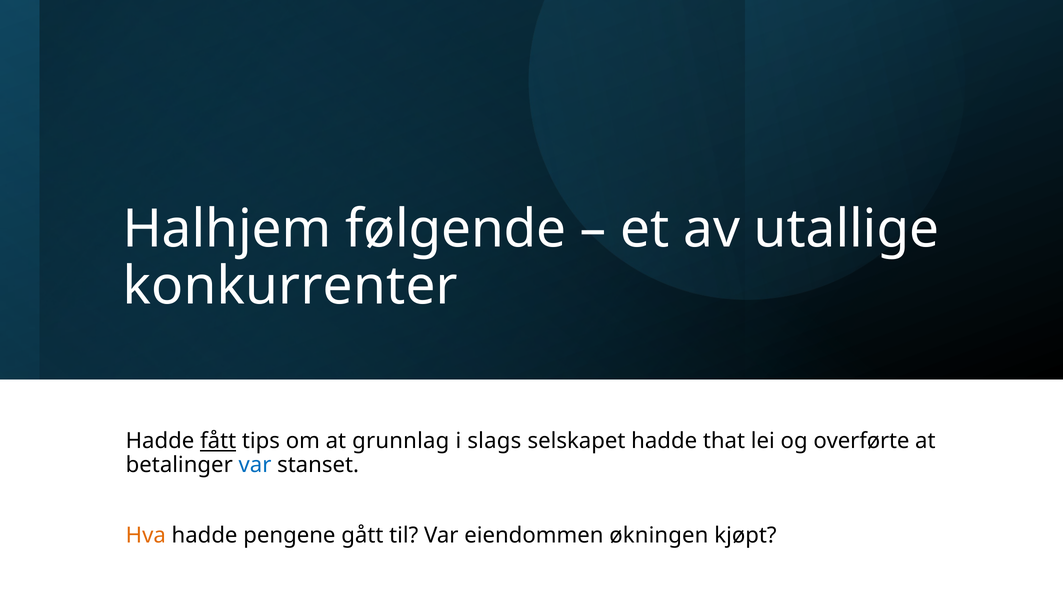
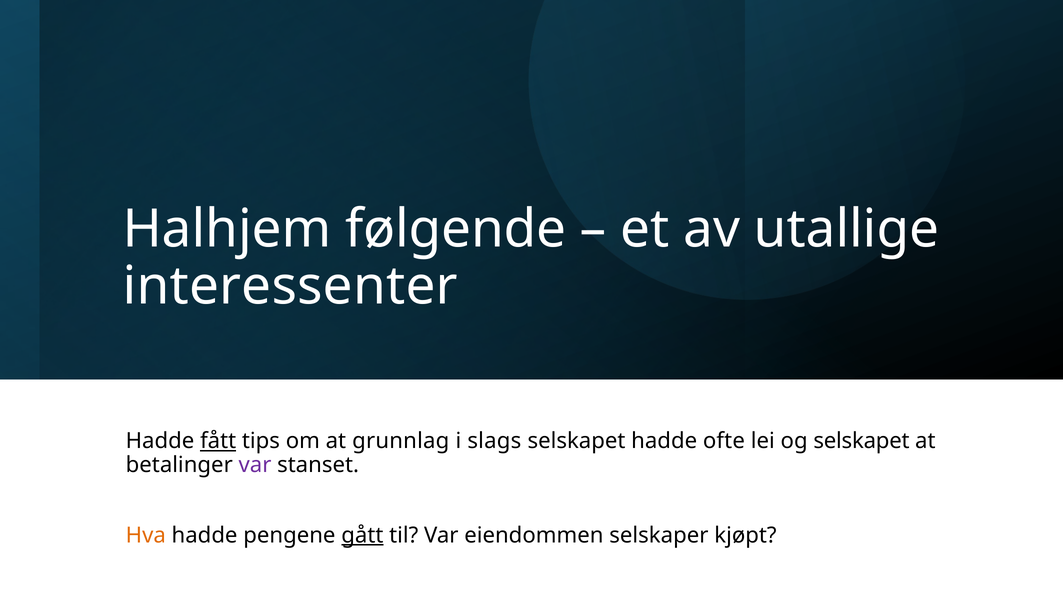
konkurrenter: konkurrenter -> interessenter
that: that -> ofte
og overførte: overførte -> selskapet
var at (255, 465) colour: blue -> purple
gått underline: none -> present
økningen: økningen -> selskaper
